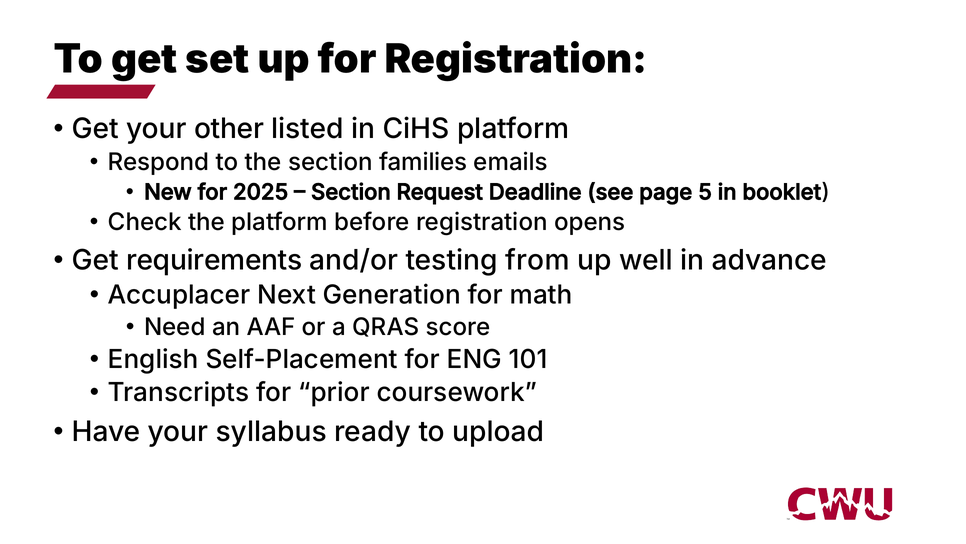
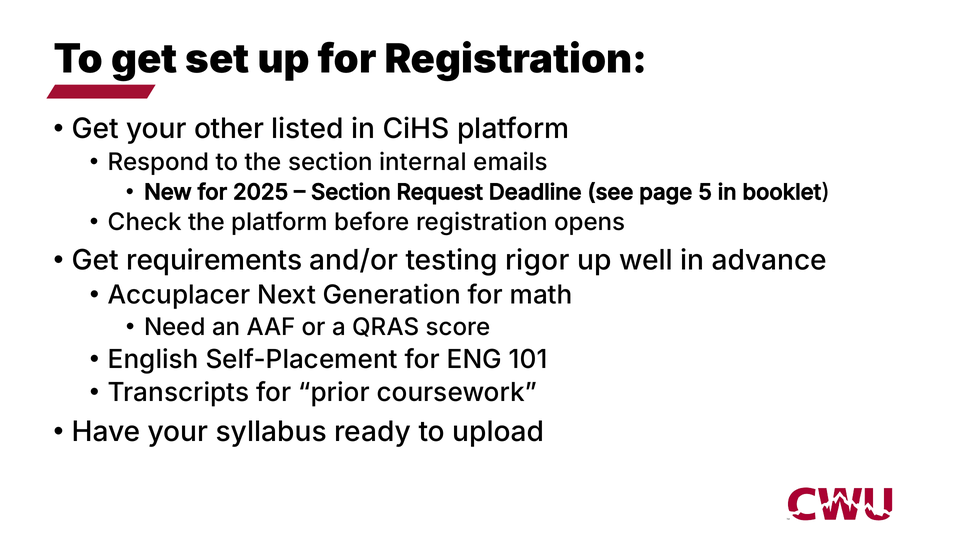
families: families -> internal
from: from -> rigor
